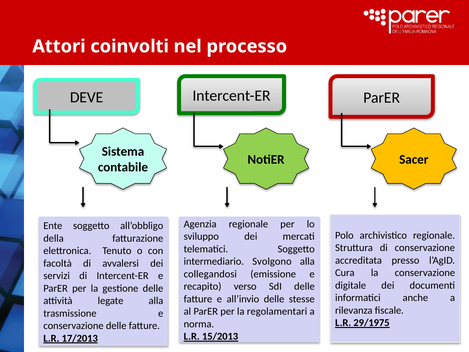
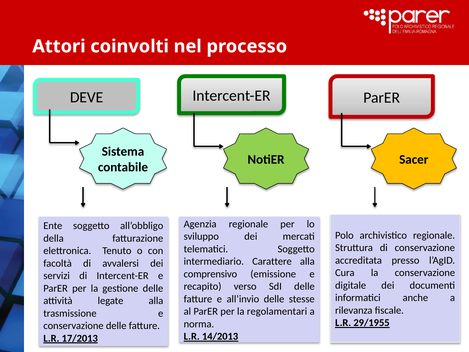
Svolgono: Svolgono -> Carattere
collegandosi: collegandosi -> comprensivo
29/1975: 29/1975 -> 29/1955
15/2013: 15/2013 -> 14/2013
